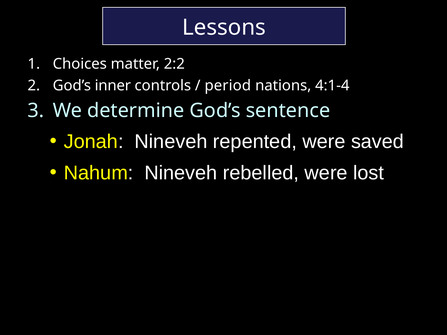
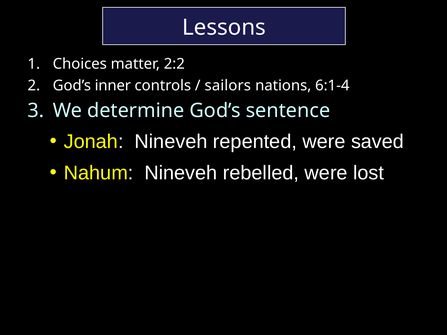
period: period -> sailors
4:1-4: 4:1-4 -> 6:1-4
